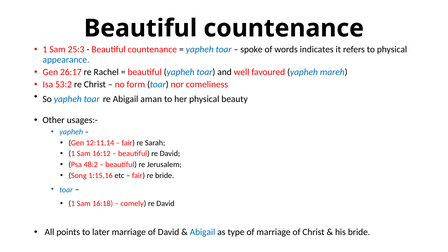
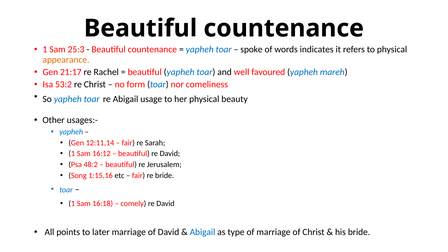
appearance colour: blue -> orange
26:17: 26:17 -> 21:17
aman: aman -> usage
